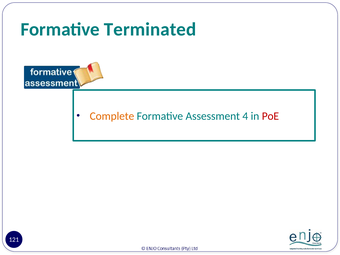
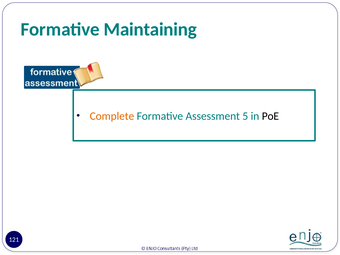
Terminated: Terminated -> Maintaining
4: 4 -> 5
PoE colour: red -> black
